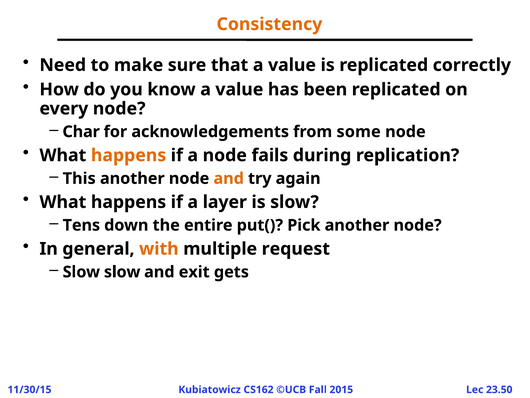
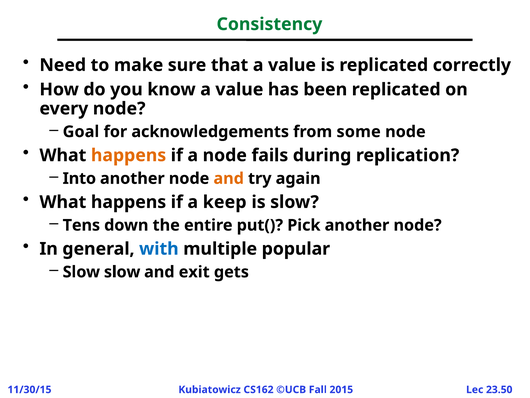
Consistency colour: orange -> green
Char: Char -> Goal
This: This -> Into
layer: layer -> keep
with colour: orange -> blue
request: request -> popular
